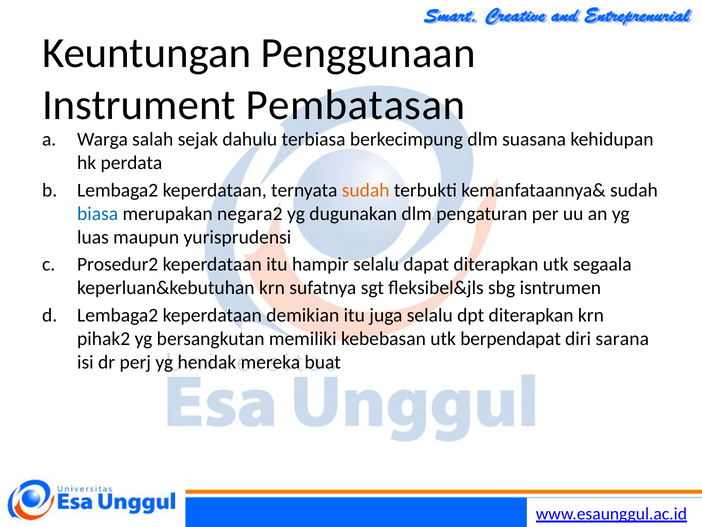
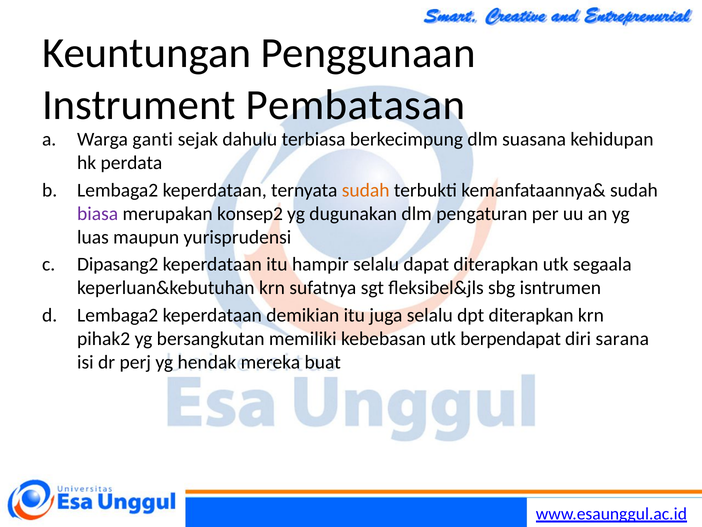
salah: salah -> ganti
biasa colour: blue -> purple
negara2: negara2 -> konsep2
Prosedur2: Prosedur2 -> Dipasang2
